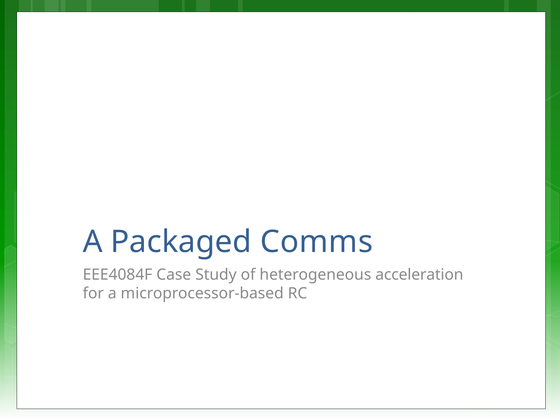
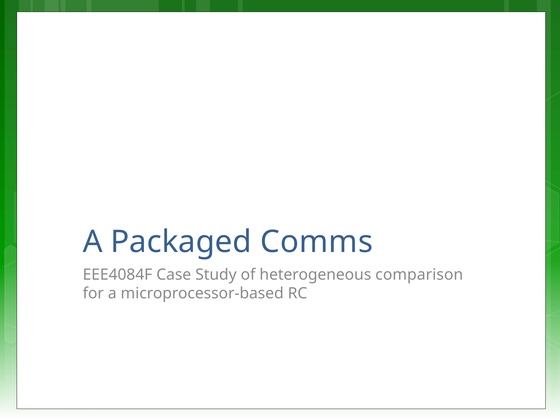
acceleration: acceleration -> comparison
